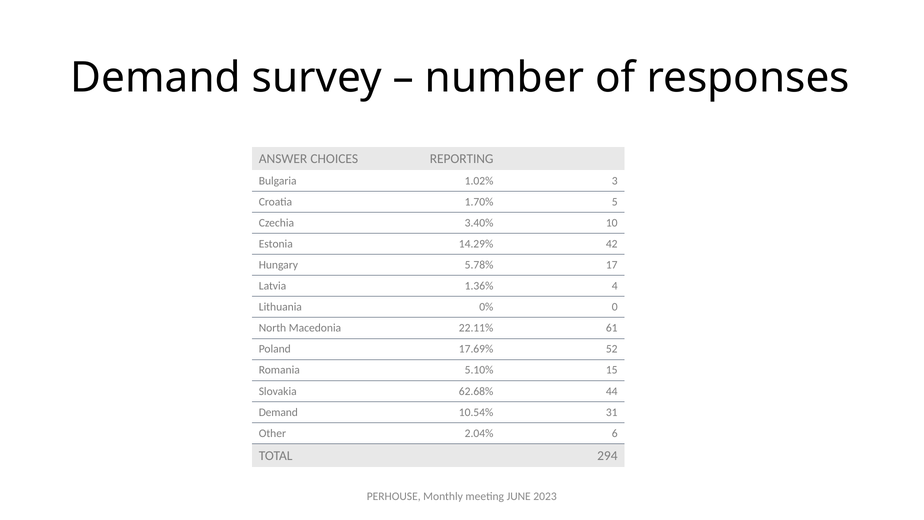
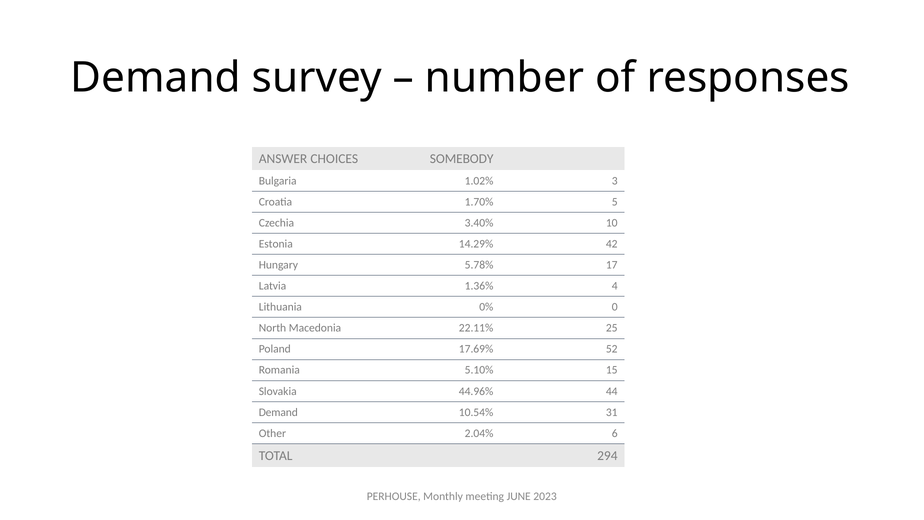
REPORTING: REPORTING -> SOMEBODY
61: 61 -> 25
62.68%: 62.68% -> 44.96%
